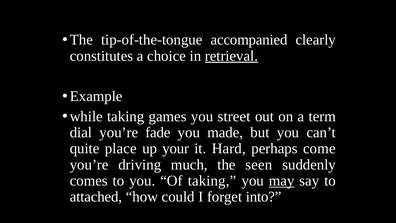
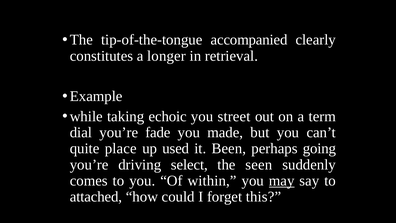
choice: choice -> longer
retrieval underline: present -> none
games: games -> echoic
your: your -> used
Hard: Hard -> Been
come: come -> going
much: much -> select
Of taking: taking -> within
into: into -> this
